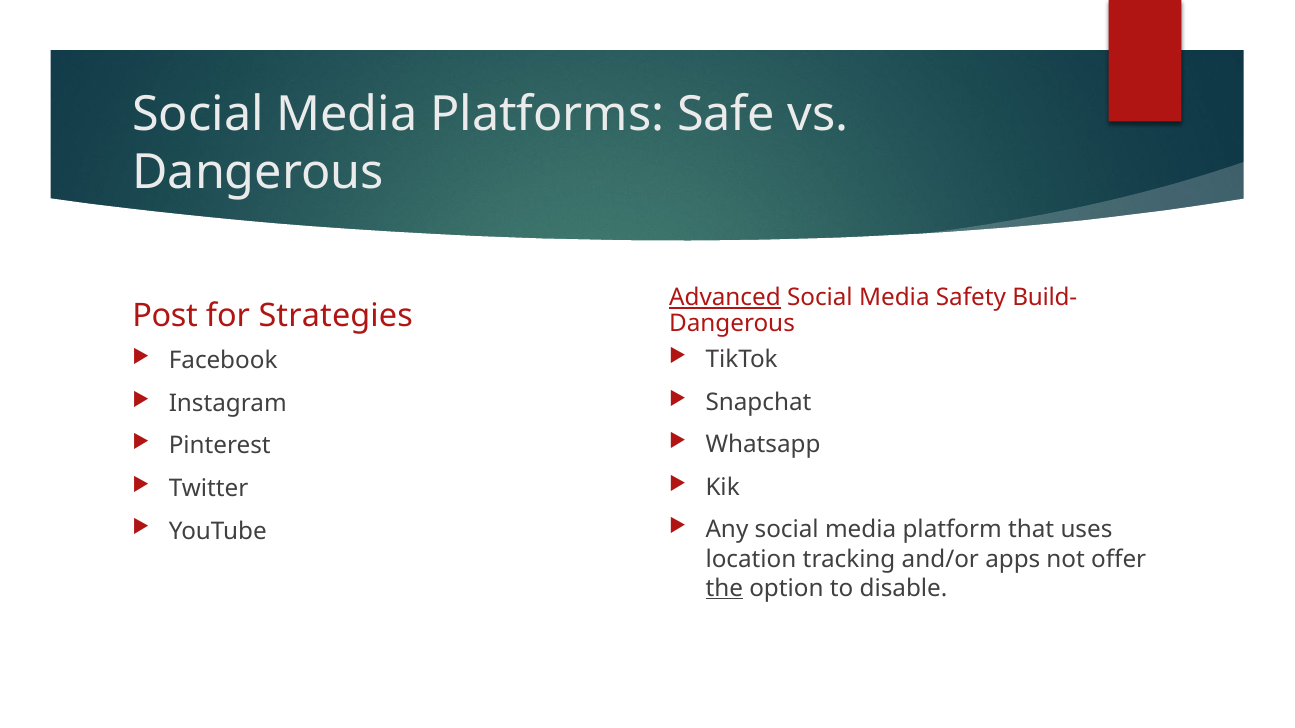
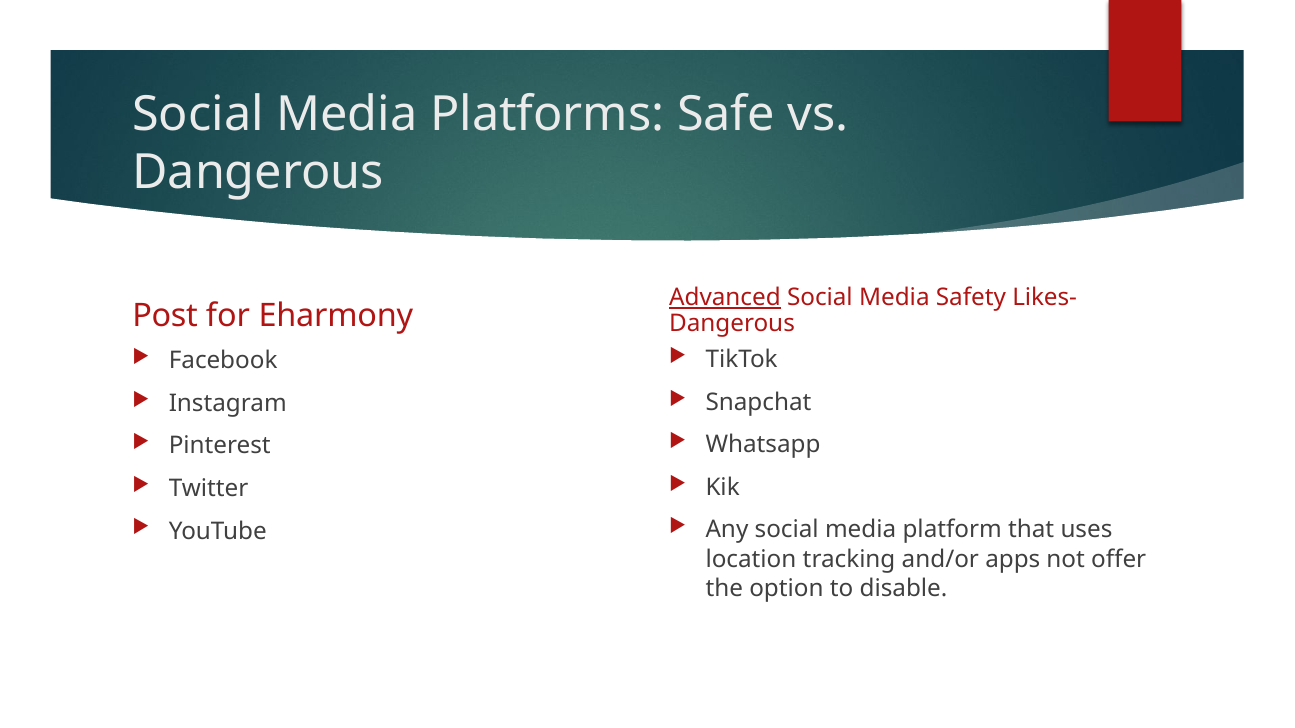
Build-: Build- -> Likes-
Strategies: Strategies -> Eharmony
the underline: present -> none
